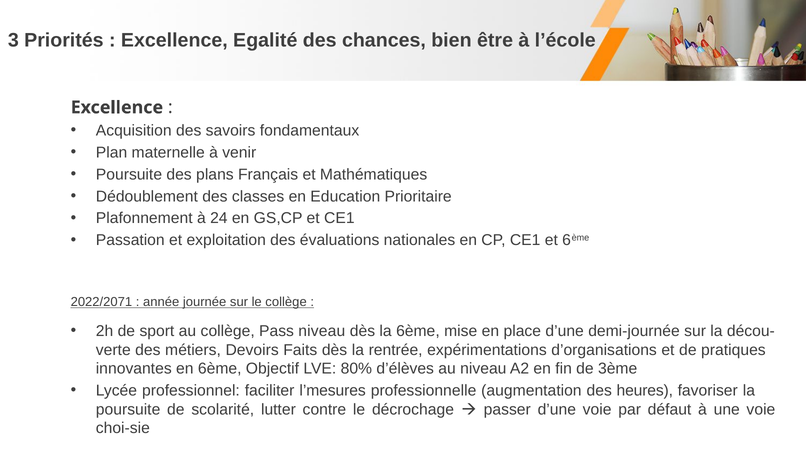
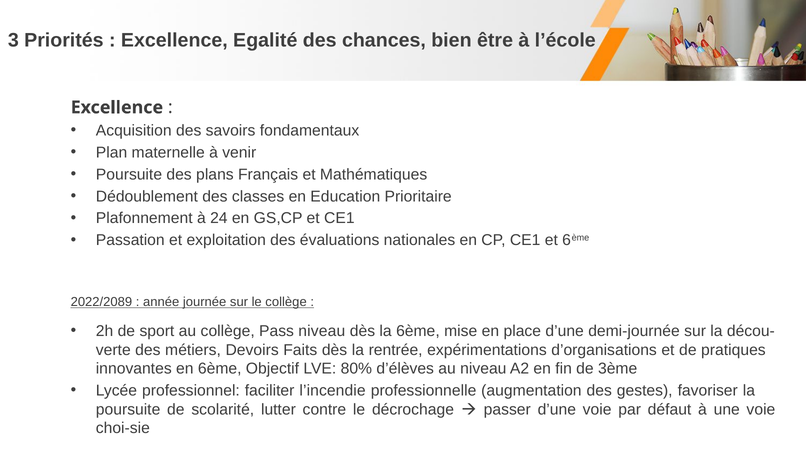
2022/2071: 2022/2071 -> 2022/2089
l’mesures: l’mesures -> l’incendie
heures: heures -> gestes
